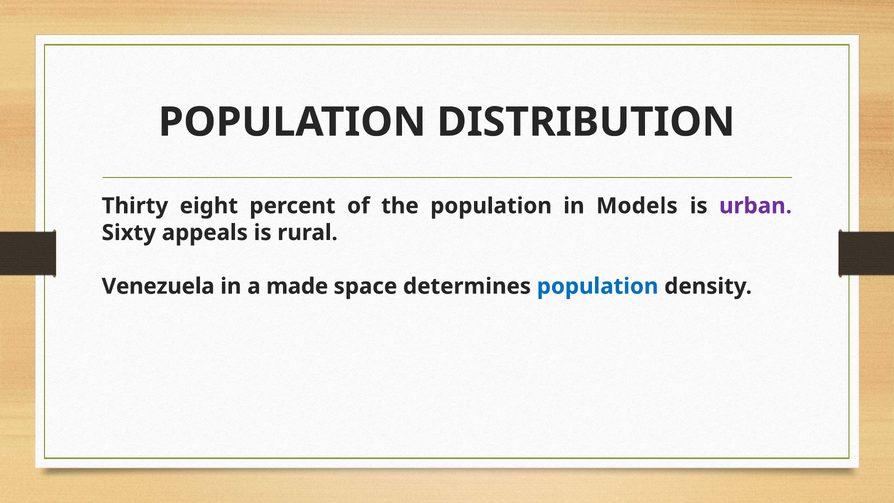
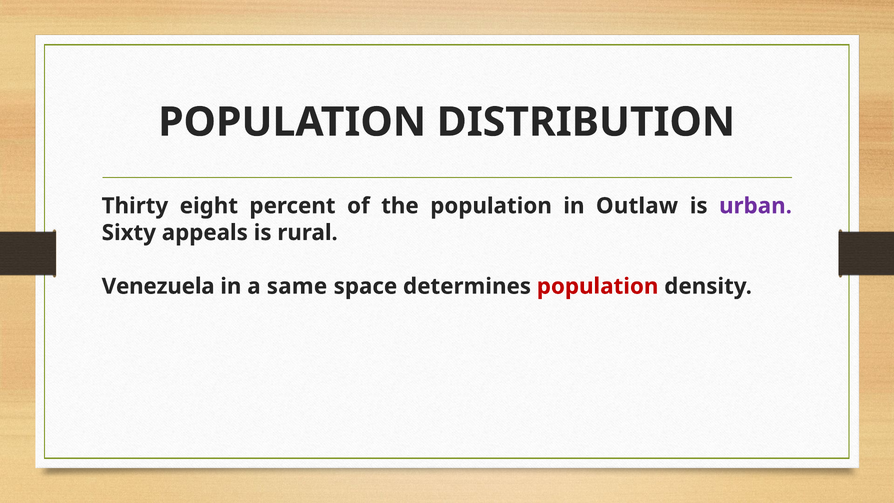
Models: Models -> Outlaw
made: made -> same
population at (598, 286) colour: blue -> red
